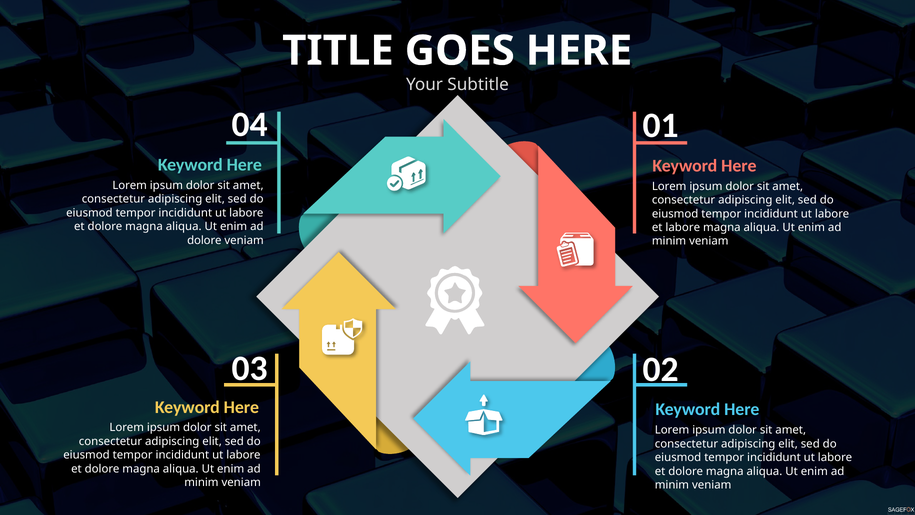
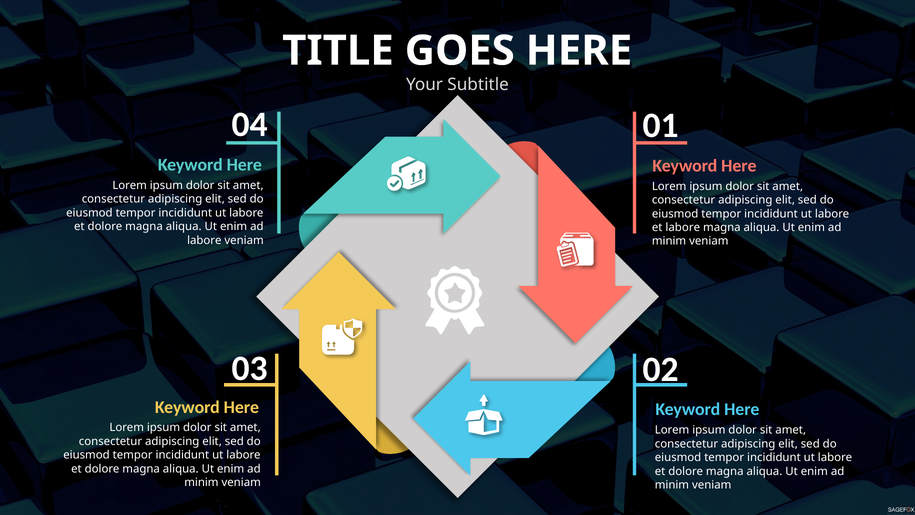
dolore at (204, 240): dolore -> labore
